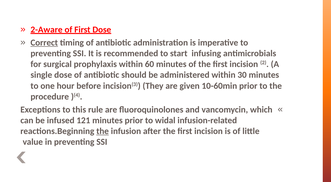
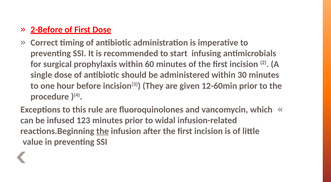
2-Aware: 2-Aware -> 2-Before
Correct underline: present -> none
10-60min: 10-60min -> 12-60min
121: 121 -> 123
